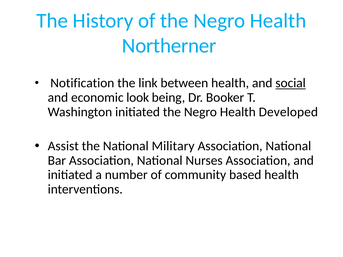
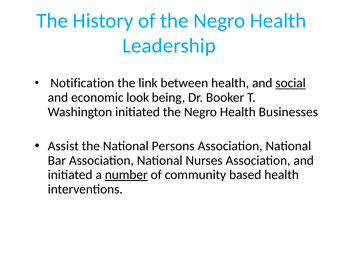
Northerner: Northerner -> Leadership
Developed: Developed -> Businesses
Military: Military -> Persons
number underline: none -> present
